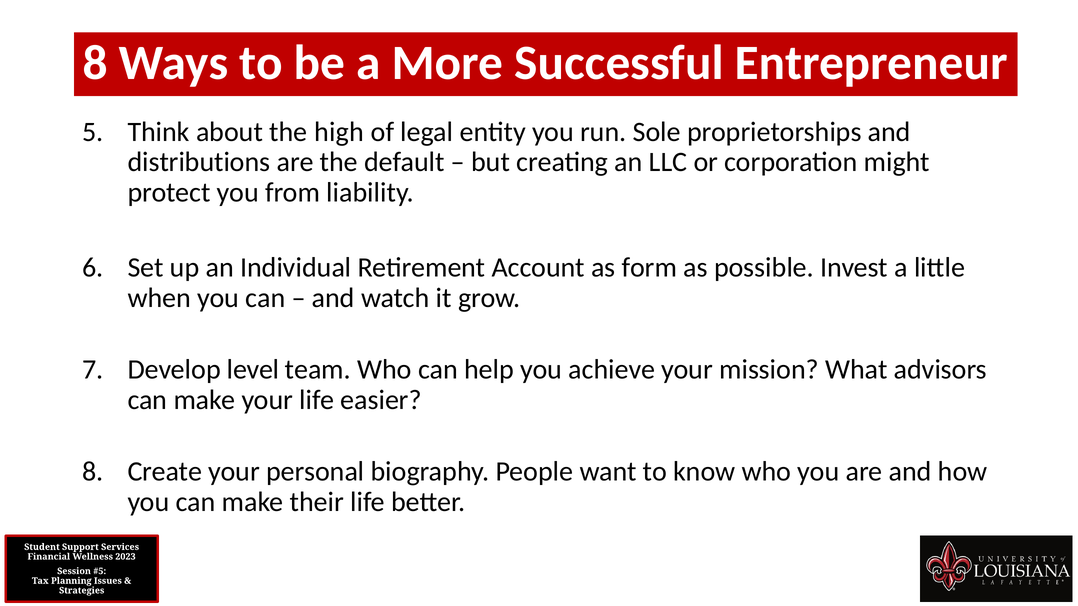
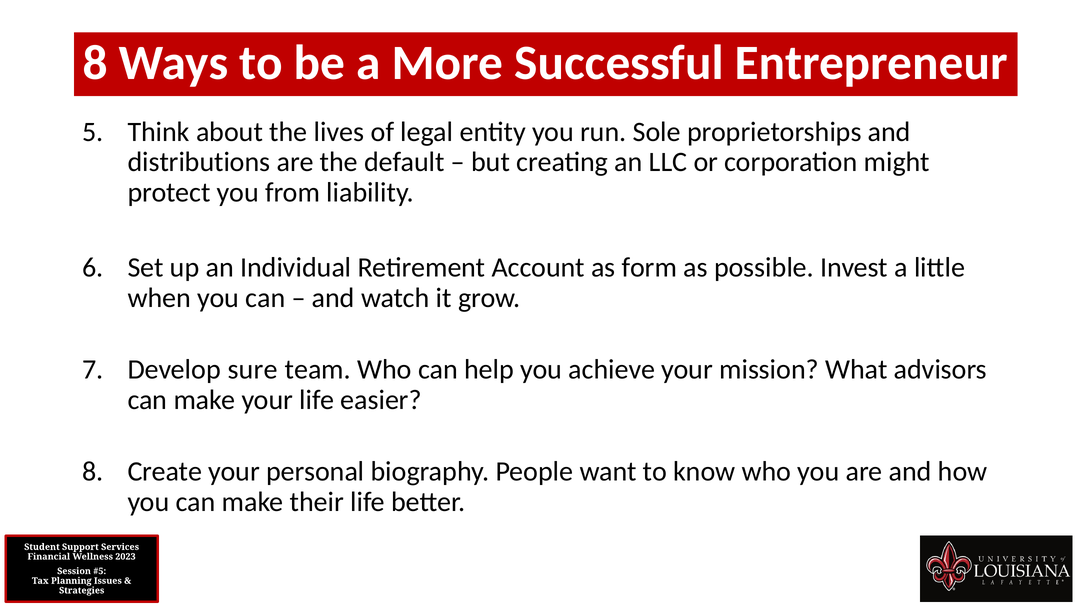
high: high -> lives
level: level -> sure
